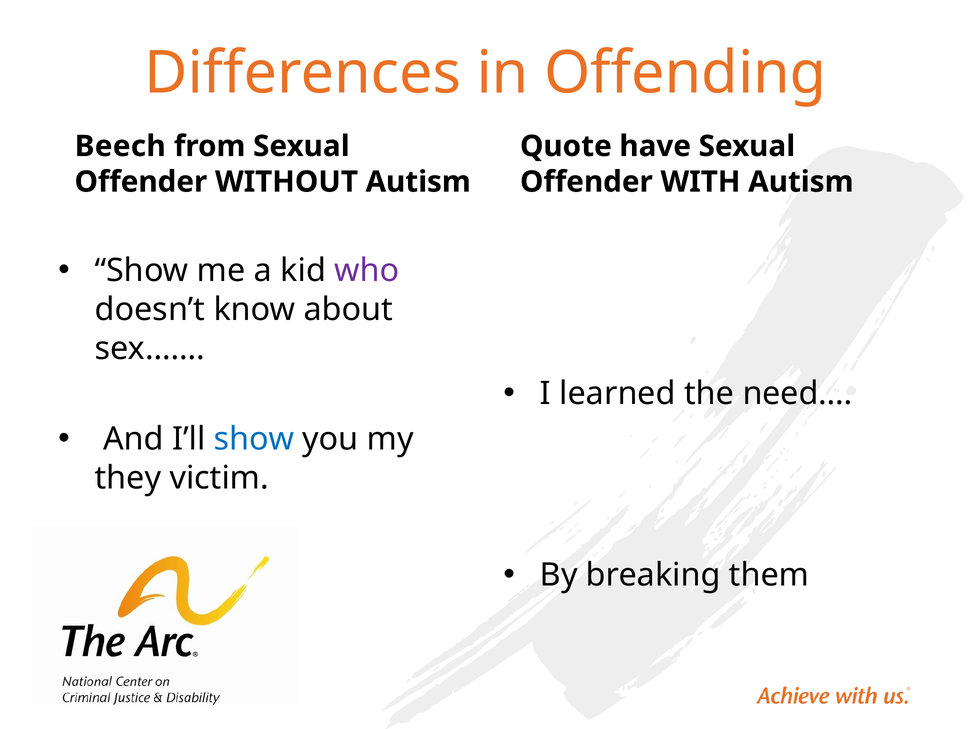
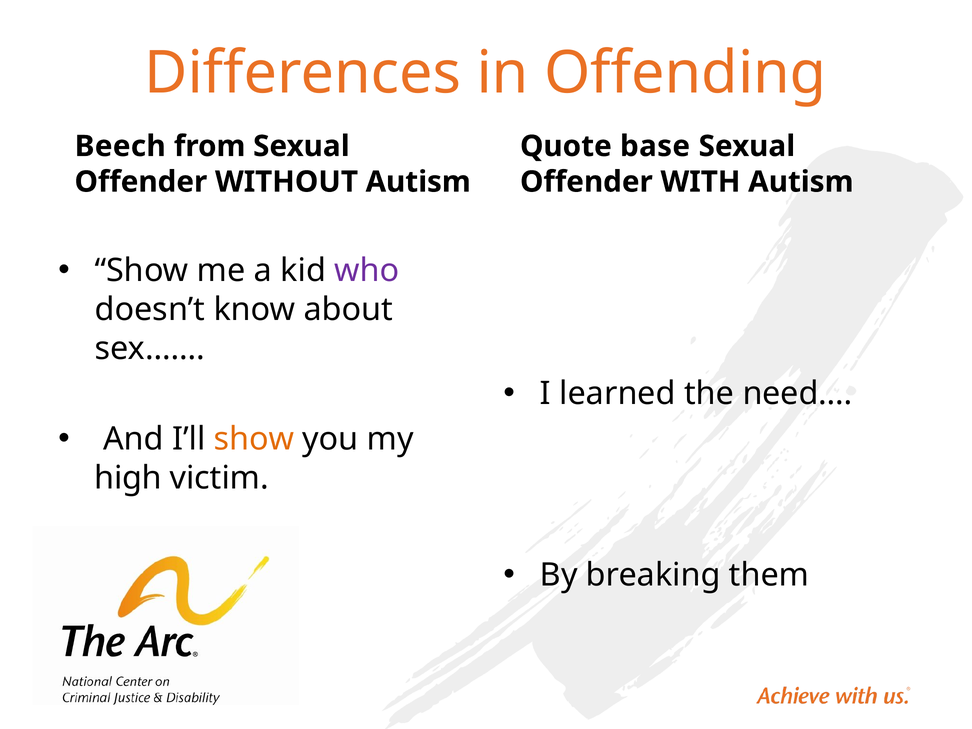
have: have -> base
show at (254, 439) colour: blue -> orange
they: they -> high
